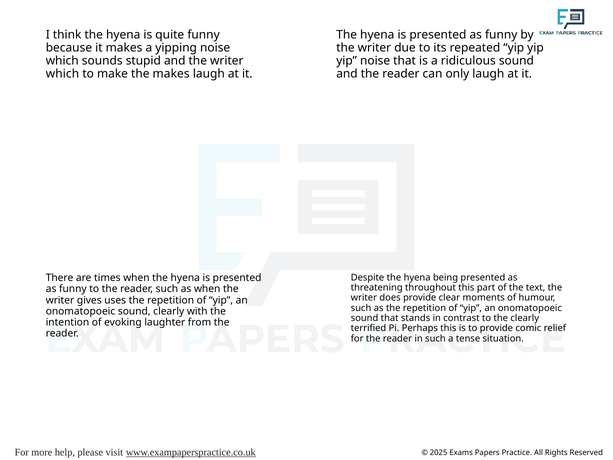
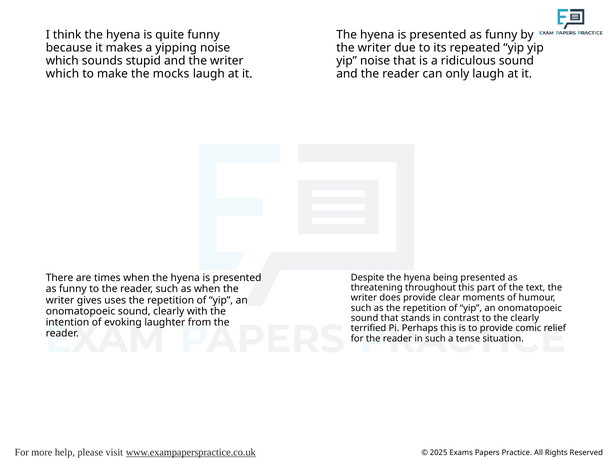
the makes: makes -> mocks
